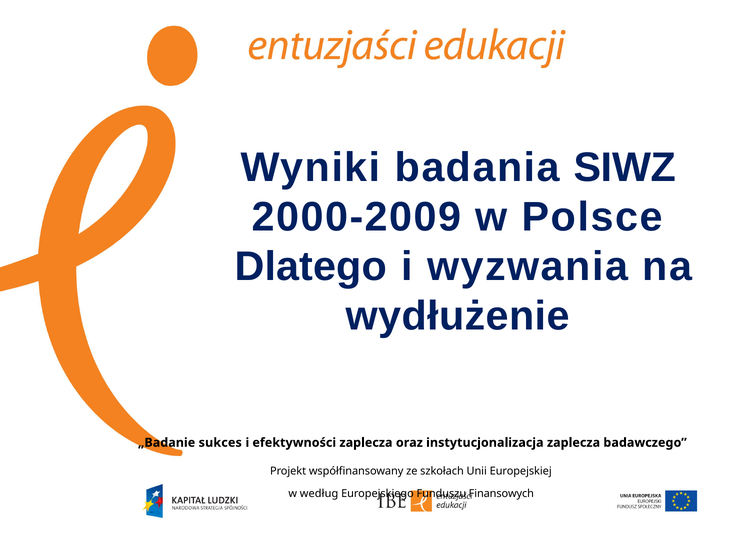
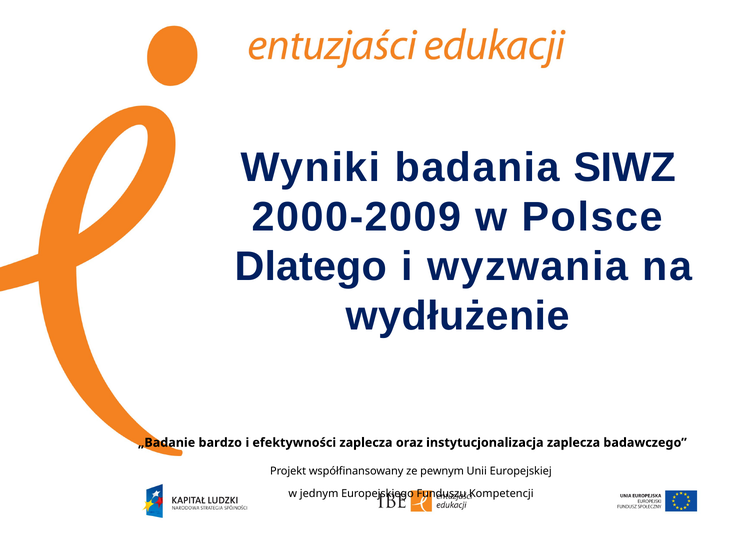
sukces: sukces -> bardzo
szkołach: szkołach -> pewnym
według: według -> jednym
Finansowych: Finansowych -> Kompetencji
